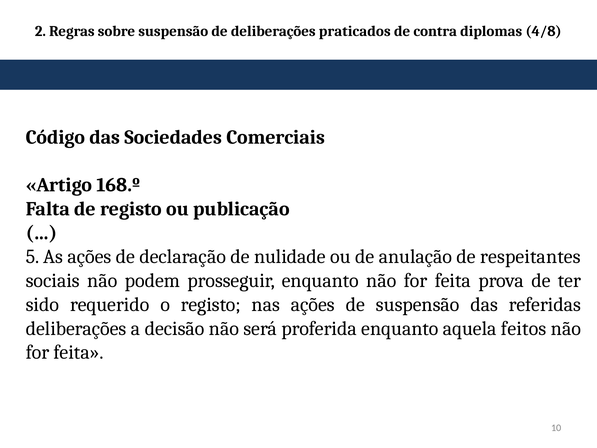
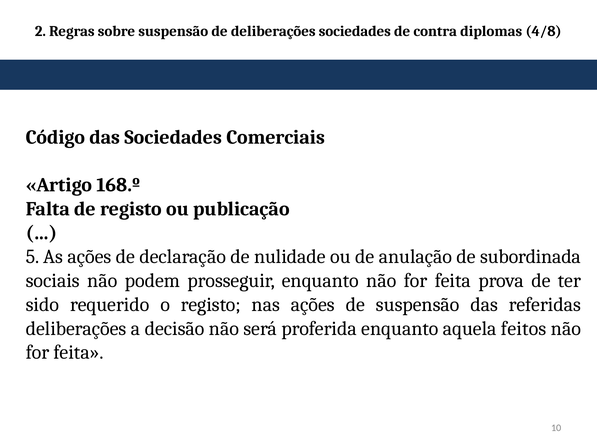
deliberações praticados: praticados -> sociedades
respeitantes: respeitantes -> subordinada
